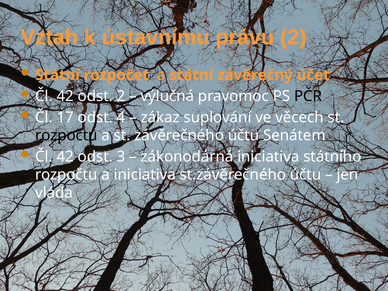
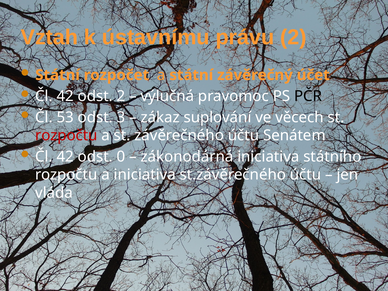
17: 17 -> 53
4: 4 -> 3
rozpočtu at (66, 135) colour: black -> red
3: 3 -> 0
